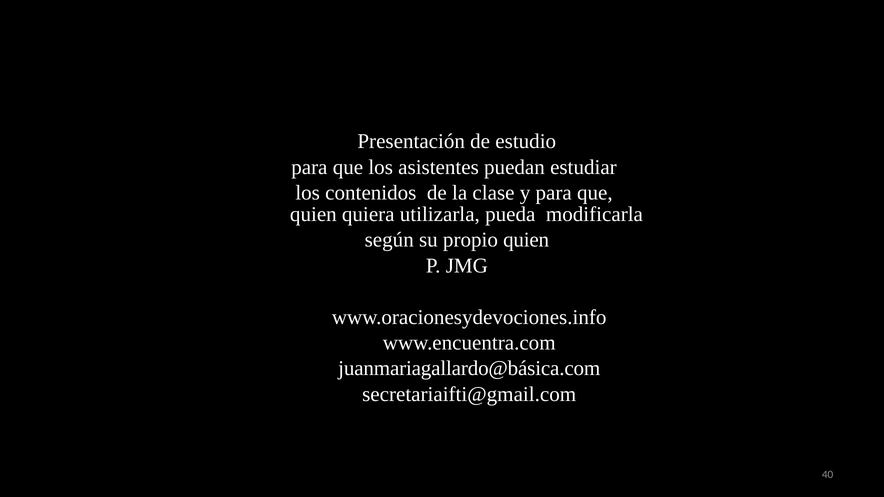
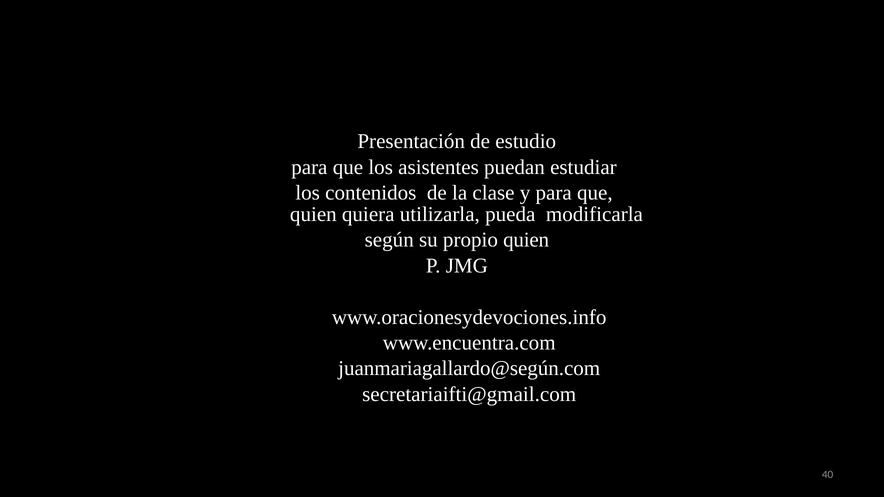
juanmariagallardo@básica.com: juanmariagallardo@básica.com -> juanmariagallardo@según.com
